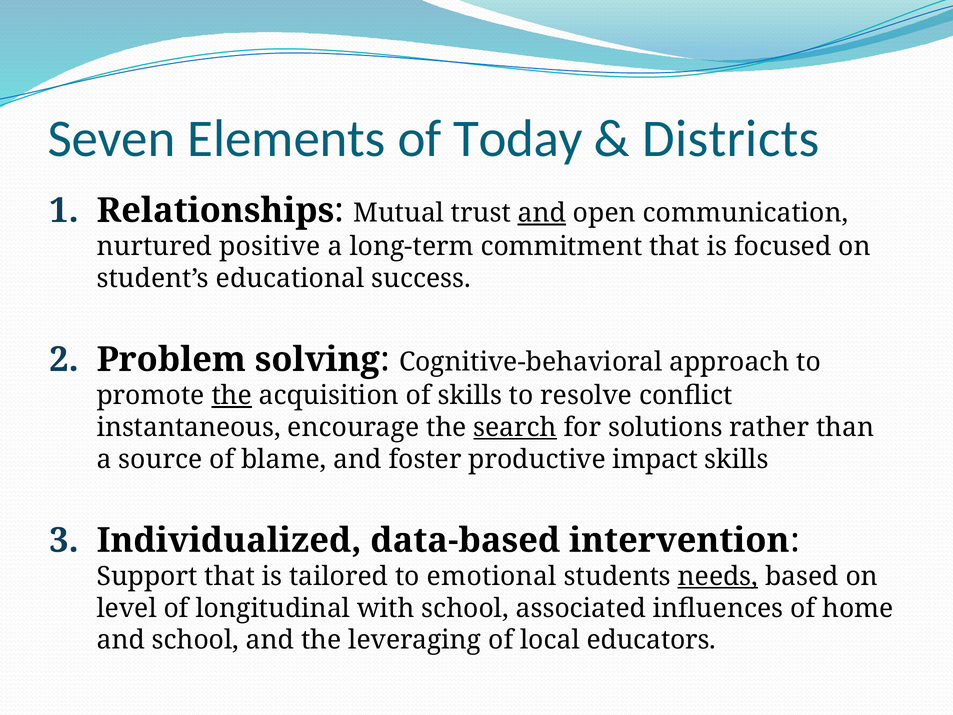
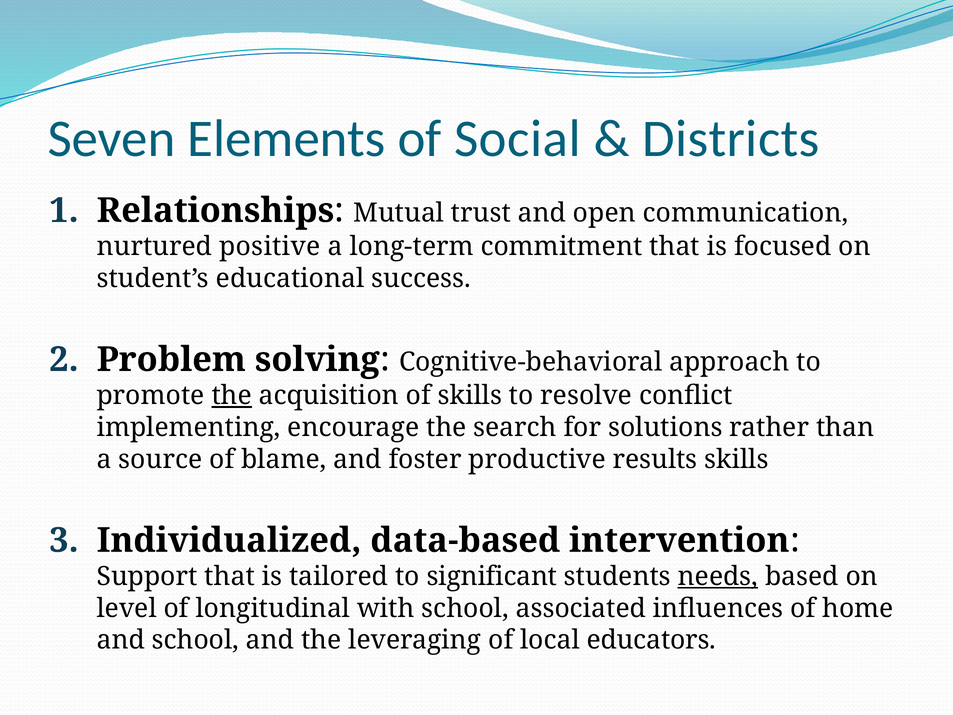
Today: Today -> Social
and at (542, 213) underline: present -> none
instantaneous: instantaneous -> implementing
search underline: present -> none
impact: impact -> results
emotional: emotional -> significant
